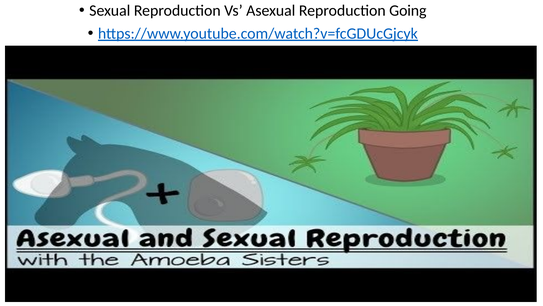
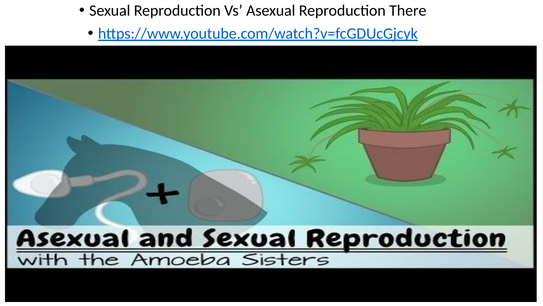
Going: Going -> There
